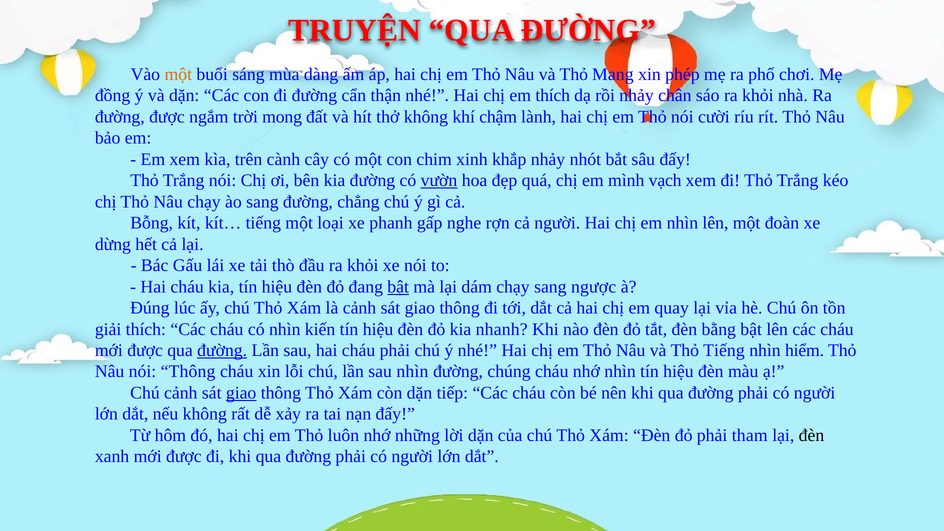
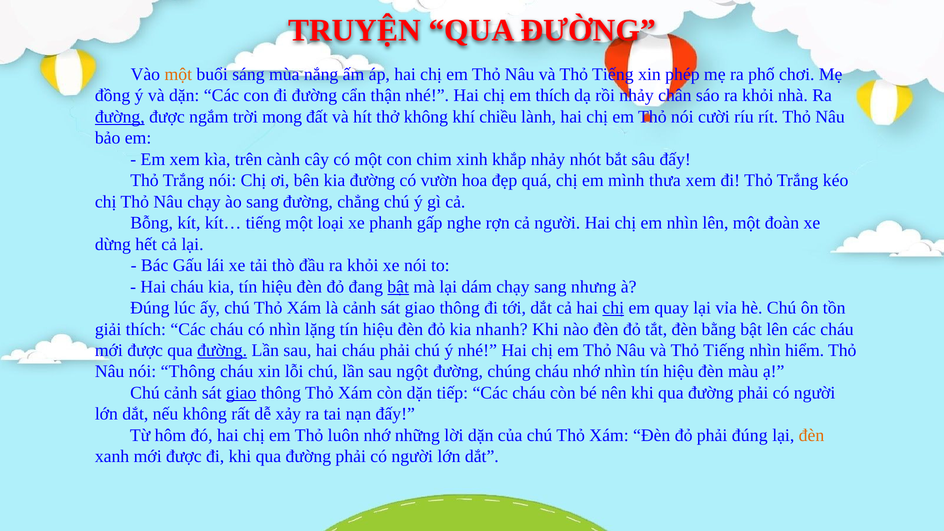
dàng: dàng -> nắng
Mang at (613, 74): Mang -> Tiếng
đường at (120, 117) underline: none -> present
chậm: chậm -> chiều
vườn underline: present -> none
vạch: vạch -> thưa
ngược: ngược -> nhưng
chị at (613, 308) underline: none -> present
kiến: kiến -> lặng
sau nhìn: nhìn -> ngột
phải tham: tham -> đúng
đèn at (812, 435) colour: black -> orange
